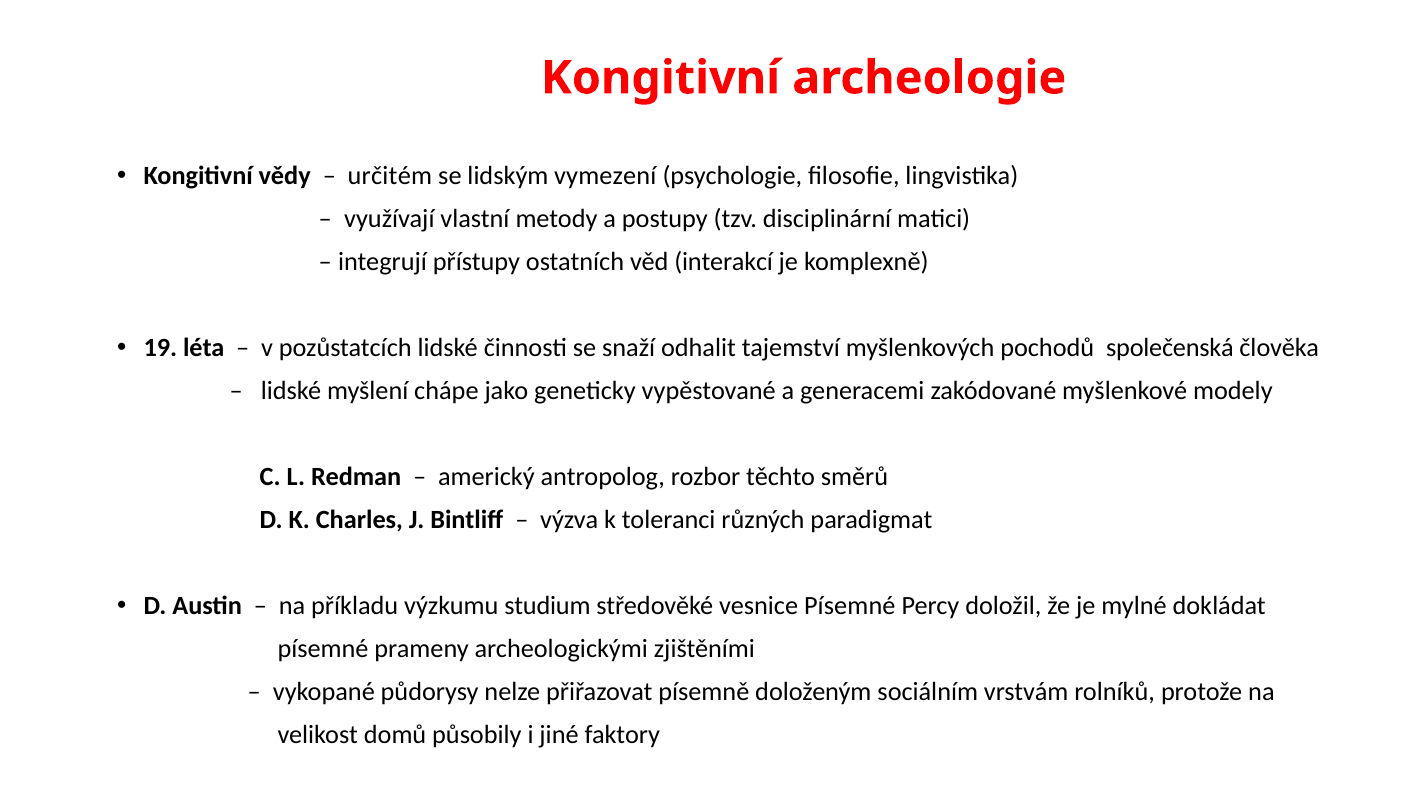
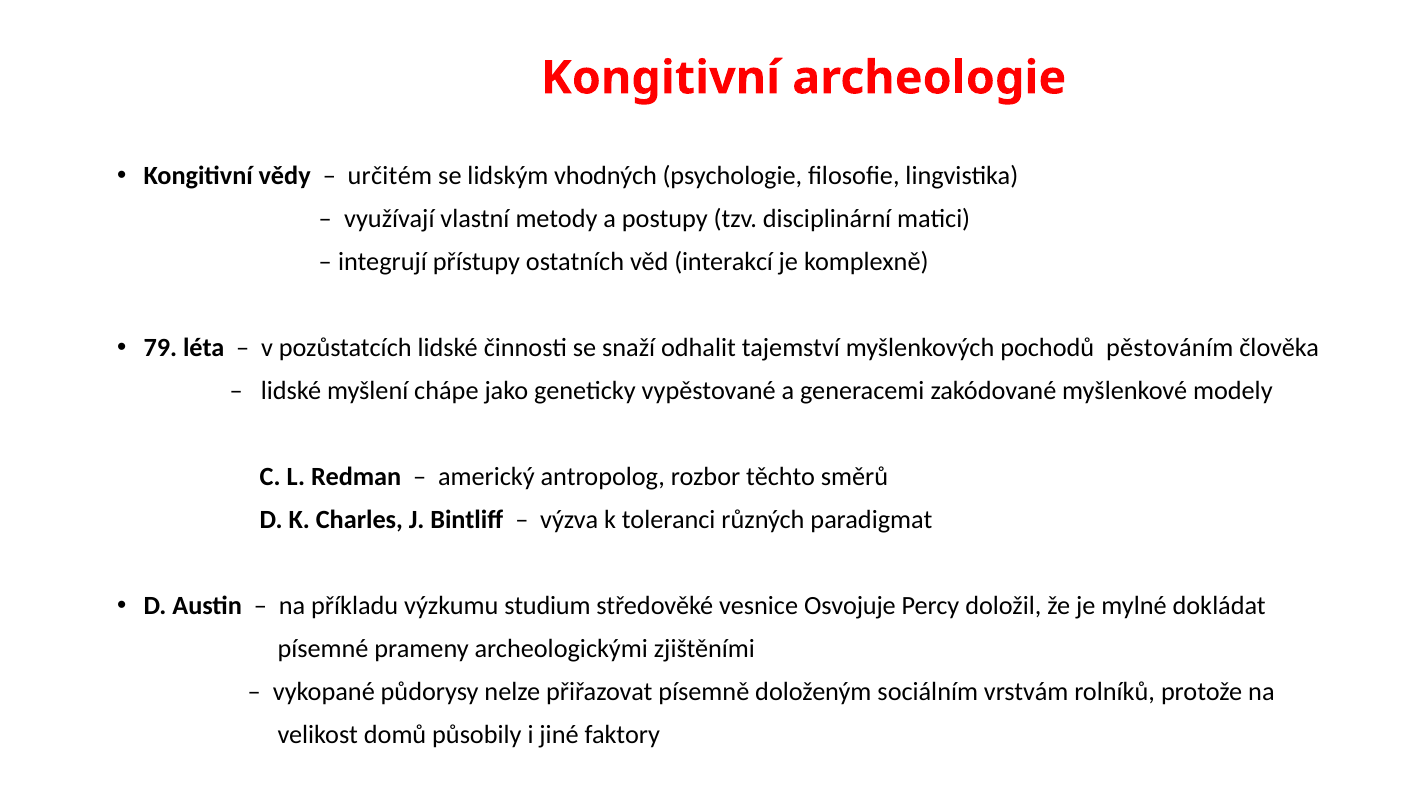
vymezení: vymezení -> vhodných
19: 19 -> 79
společenská: společenská -> pěstováním
vesnice Písemné: Písemné -> Osvojuje
